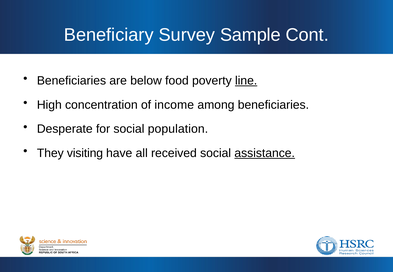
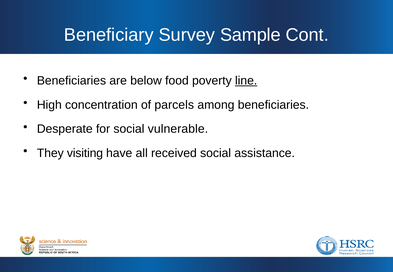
income: income -> parcels
population: population -> vulnerable
assistance underline: present -> none
